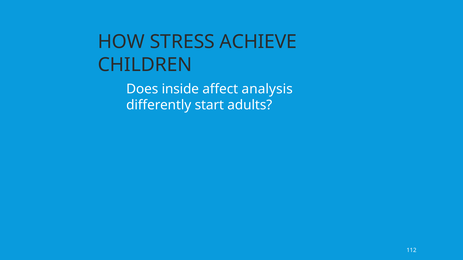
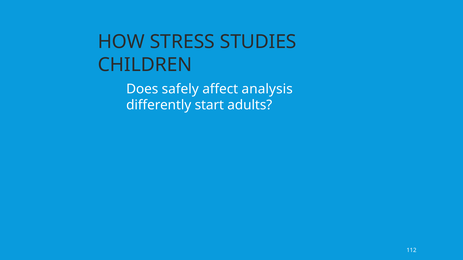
ACHIEVE: ACHIEVE -> STUDIES
inside: inside -> safely
